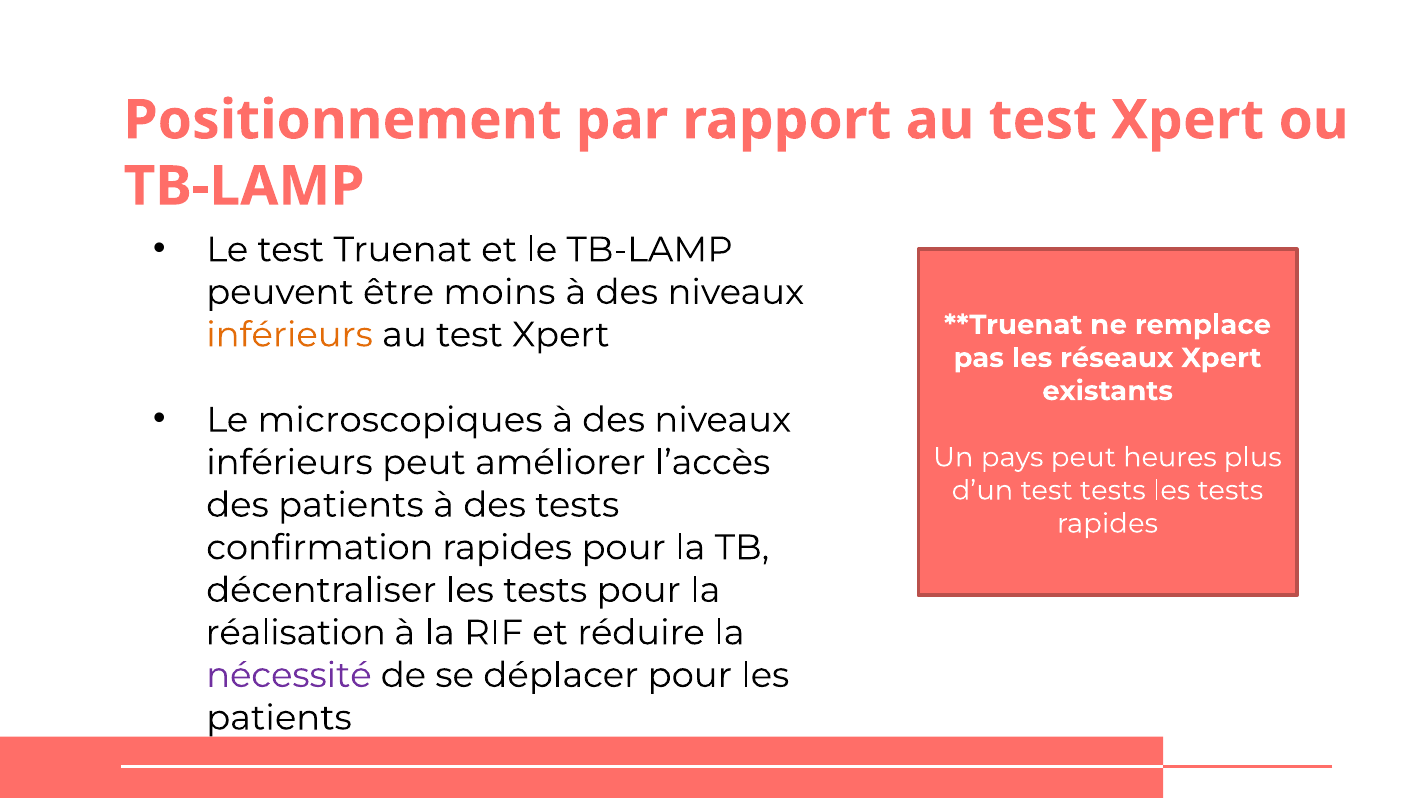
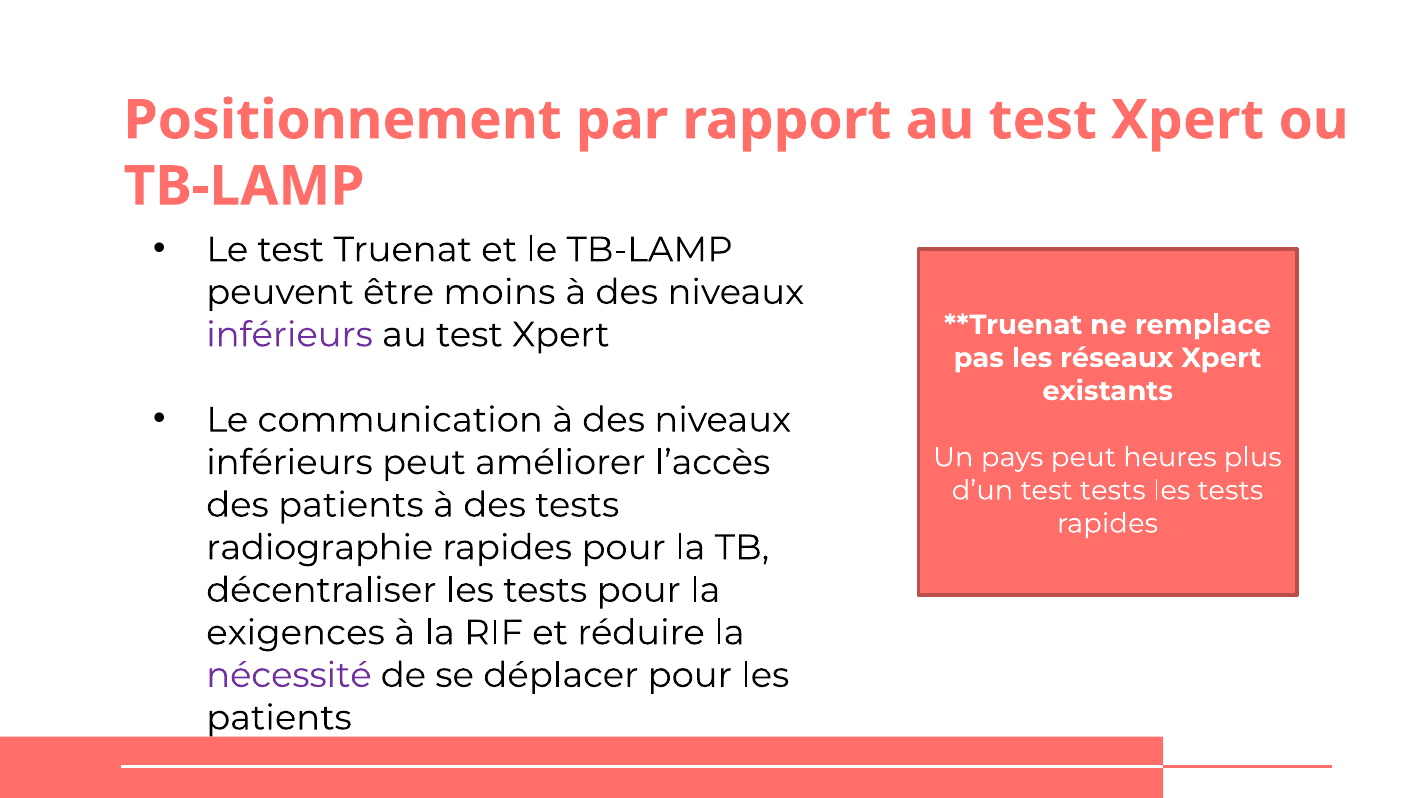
inférieurs at (290, 335) colour: orange -> purple
microscopiques: microscopiques -> communication
confirmation: confirmation -> radiographie
réalisation: réalisation -> exigences
